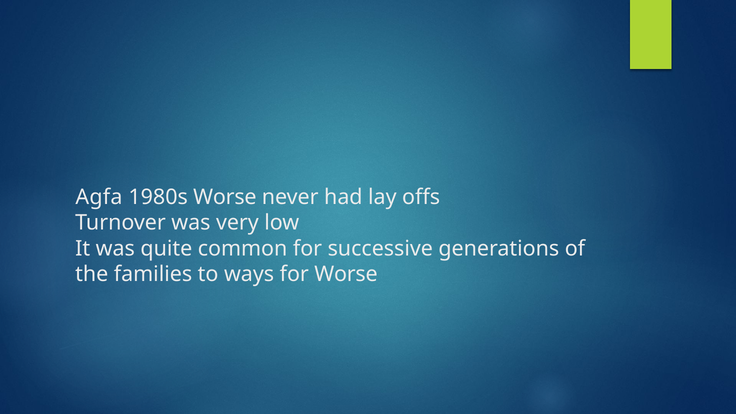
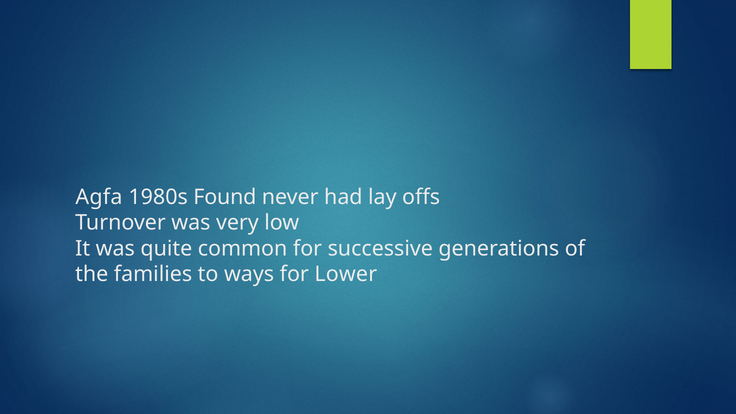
1980s Worse: Worse -> Found
for Worse: Worse -> Lower
